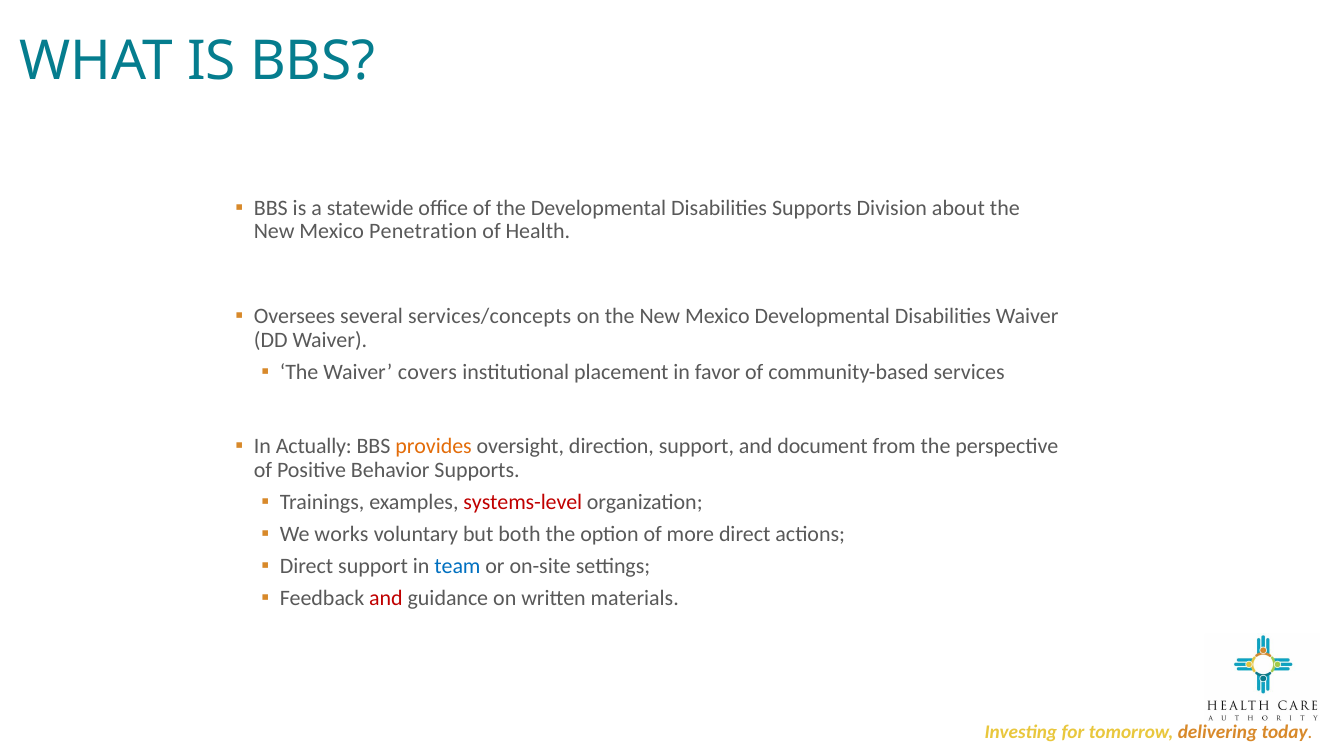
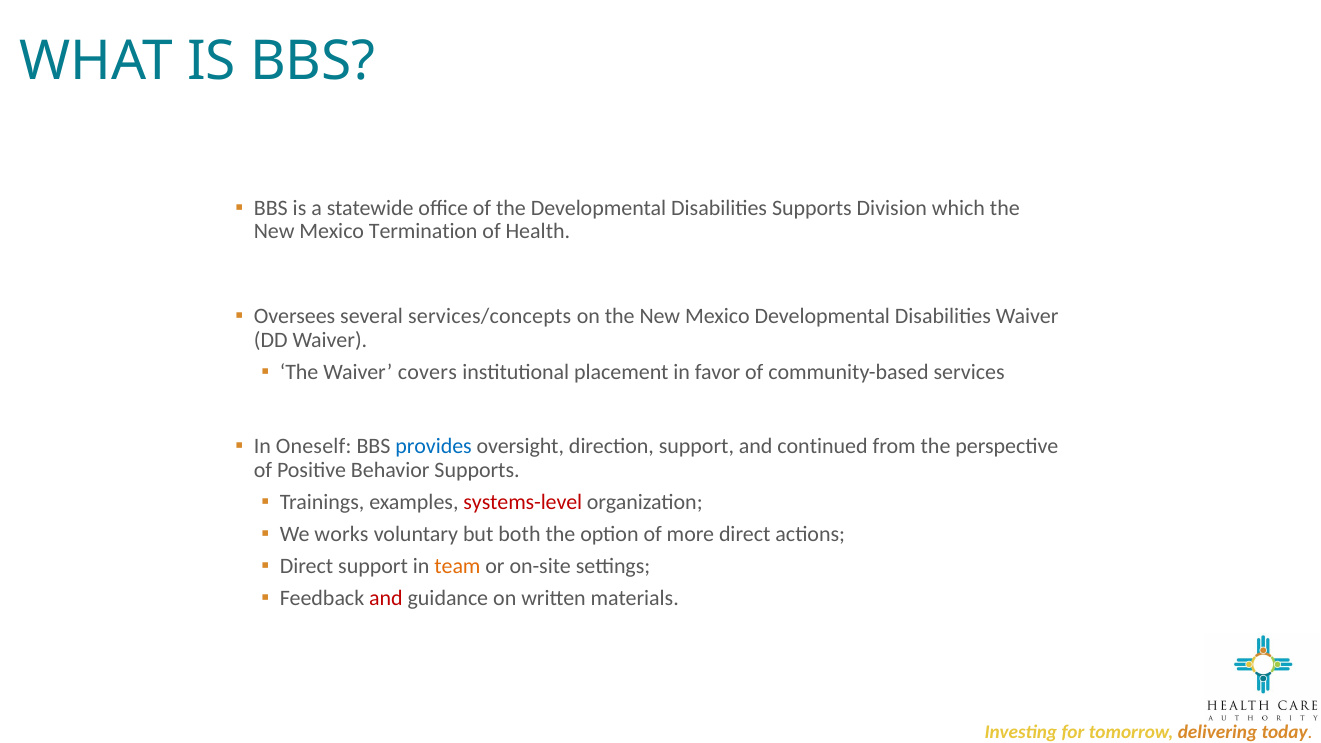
about: about -> which
Penetration: Penetration -> Termination
Actually: Actually -> Oneself
provides colour: orange -> blue
document: document -> continued
team colour: blue -> orange
